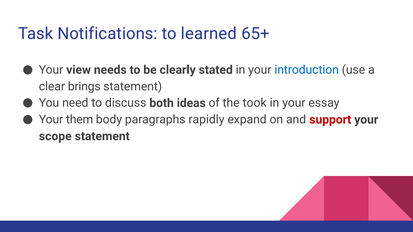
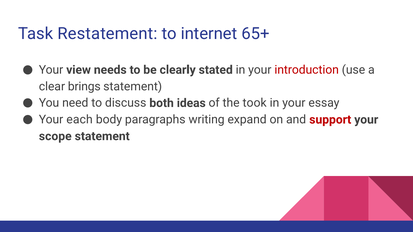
Notifications: Notifications -> Restatement
learned: learned -> internet
introduction colour: blue -> red
them: them -> each
rapidly: rapidly -> writing
